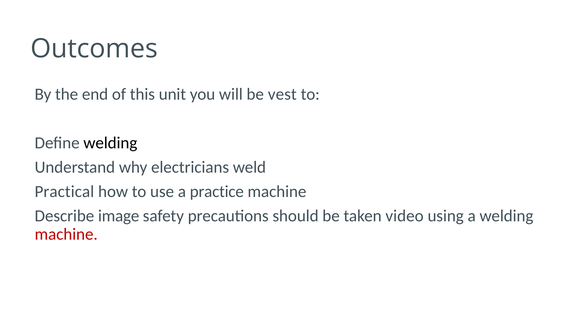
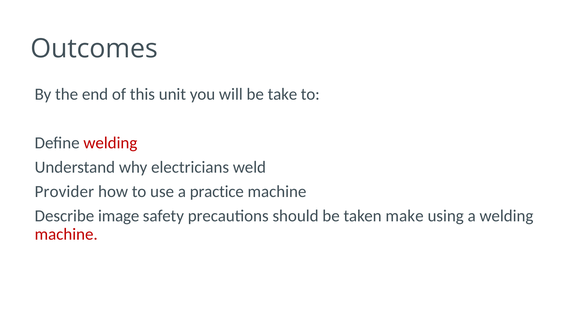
vest: vest -> take
welding at (110, 143) colour: black -> red
Practical: Practical -> Provider
video: video -> make
